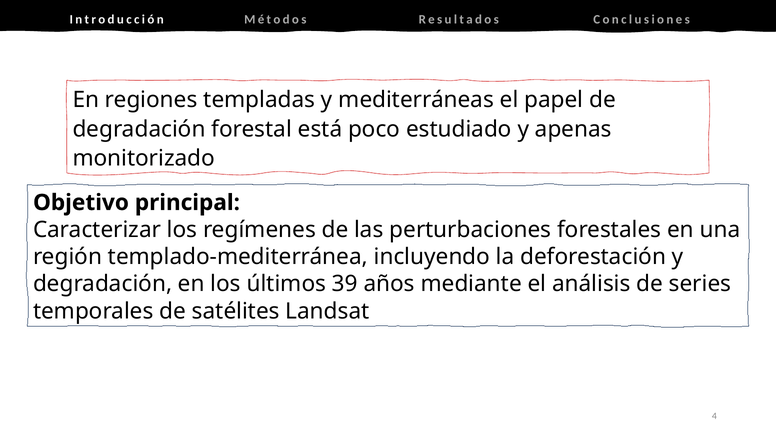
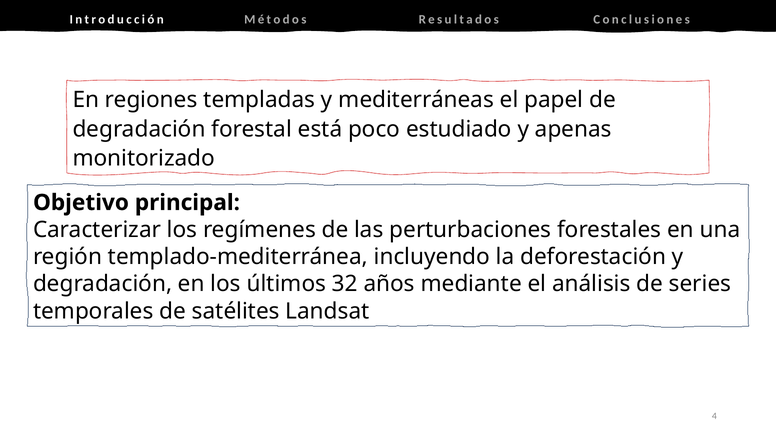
39: 39 -> 32
